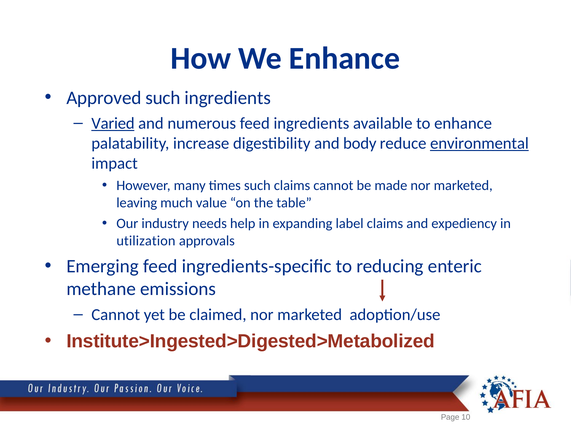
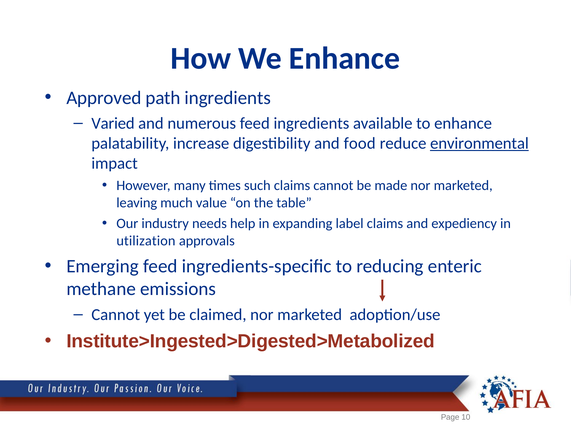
Approved such: such -> path
Varied underline: present -> none
body: body -> food
